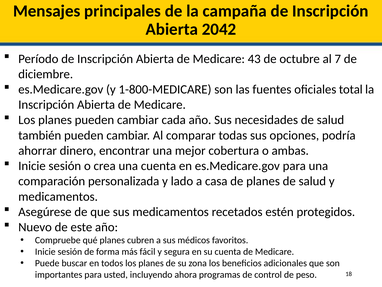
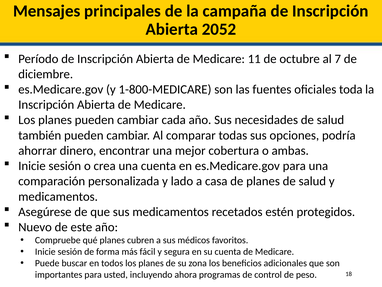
2042: 2042 -> 2052
43: 43 -> 11
total: total -> toda
